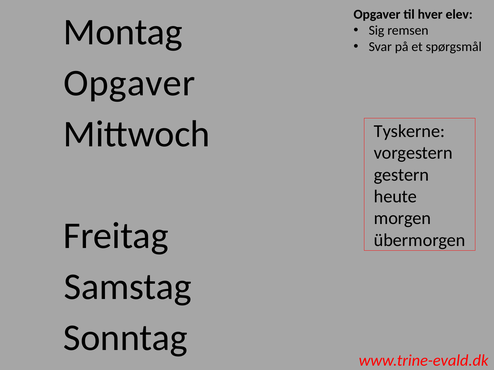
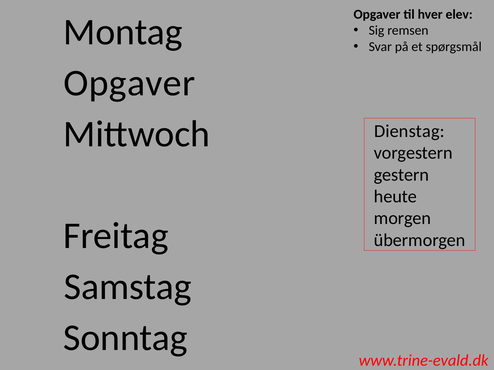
Tyskerne: Tyskerne -> Dienstag
